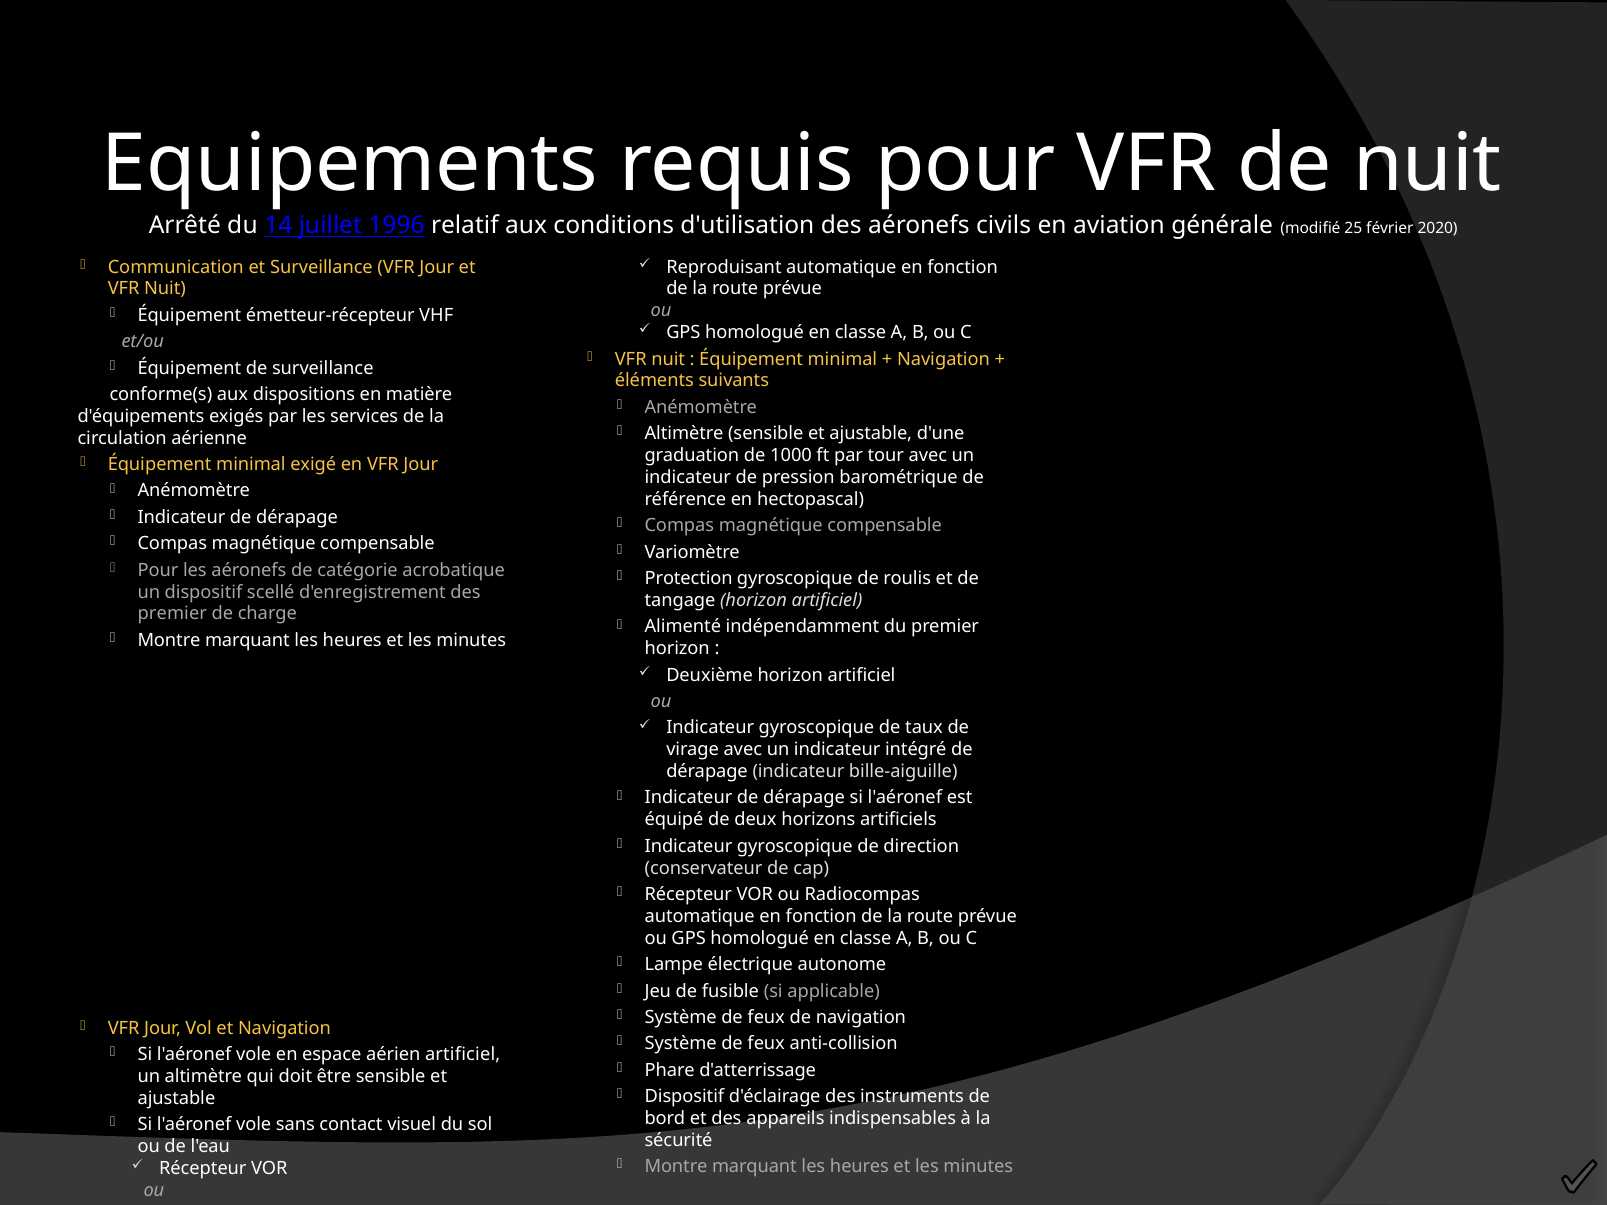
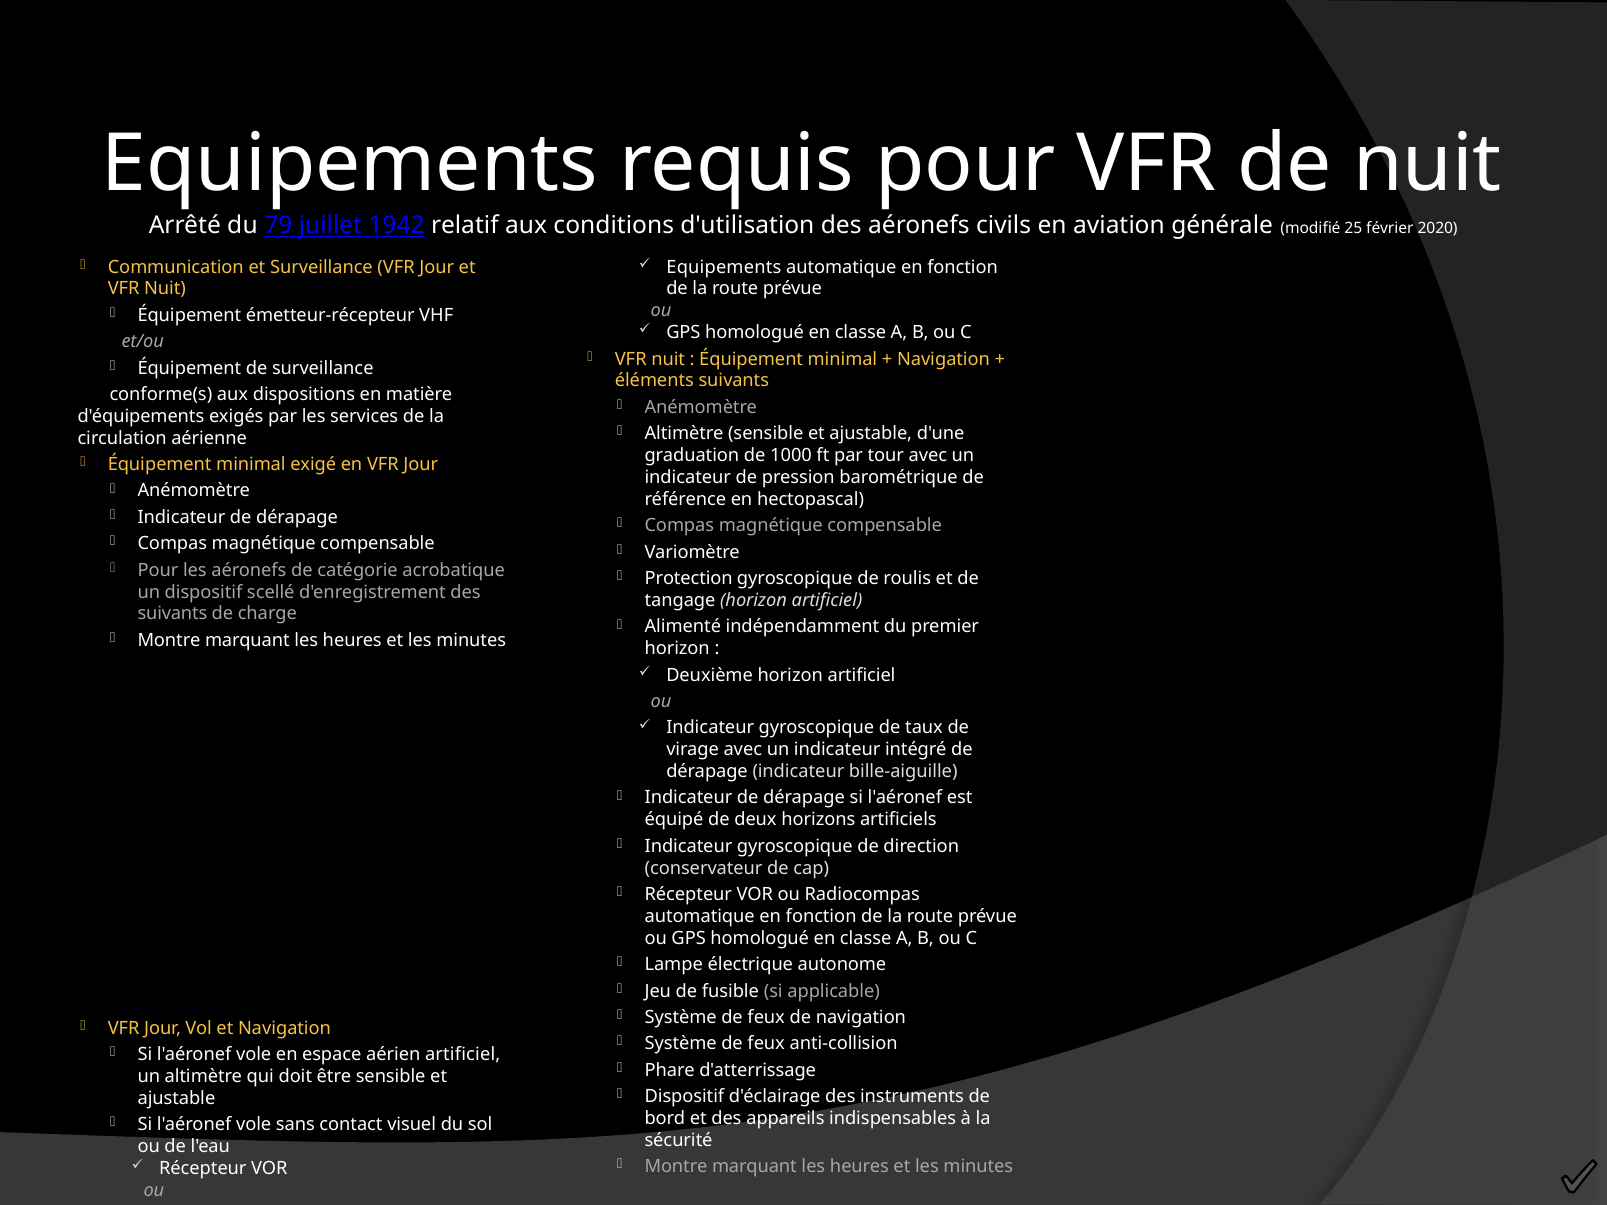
14: 14 -> 79
1996: 1996 -> 1942
Reproduisant at (724, 267): Reproduisant -> Equipements
premier at (172, 614): premier -> suivants
